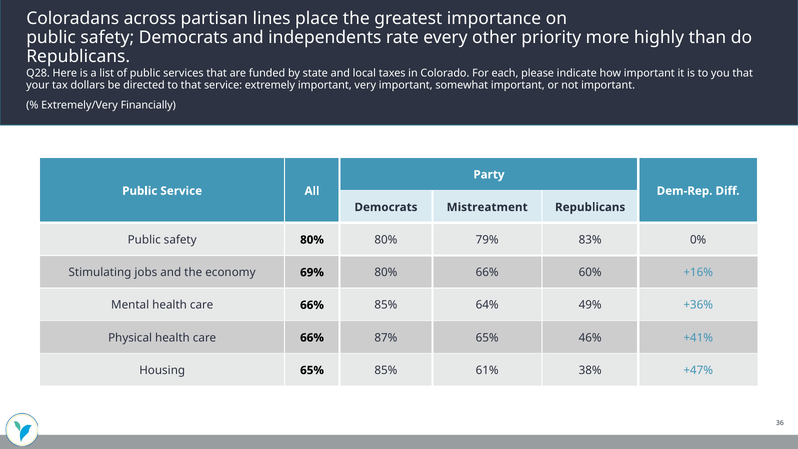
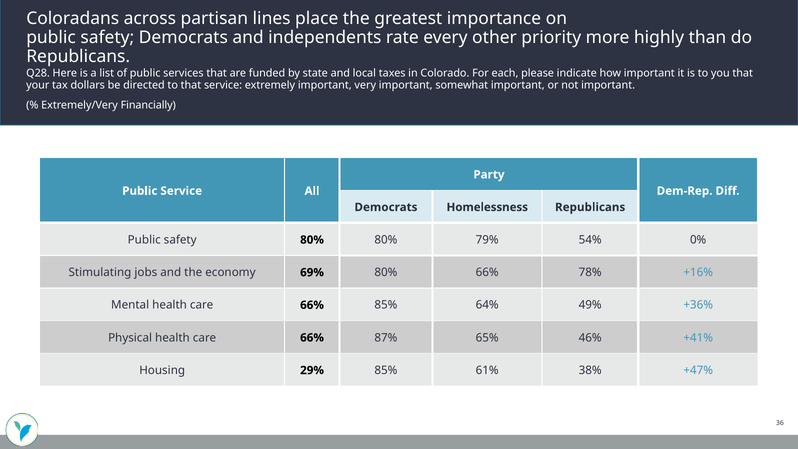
Mistreatment: Mistreatment -> Homelessness
83%: 83% -> 54%
60%: 60% -> 78%
Housing 65%: 65% -> 29%
